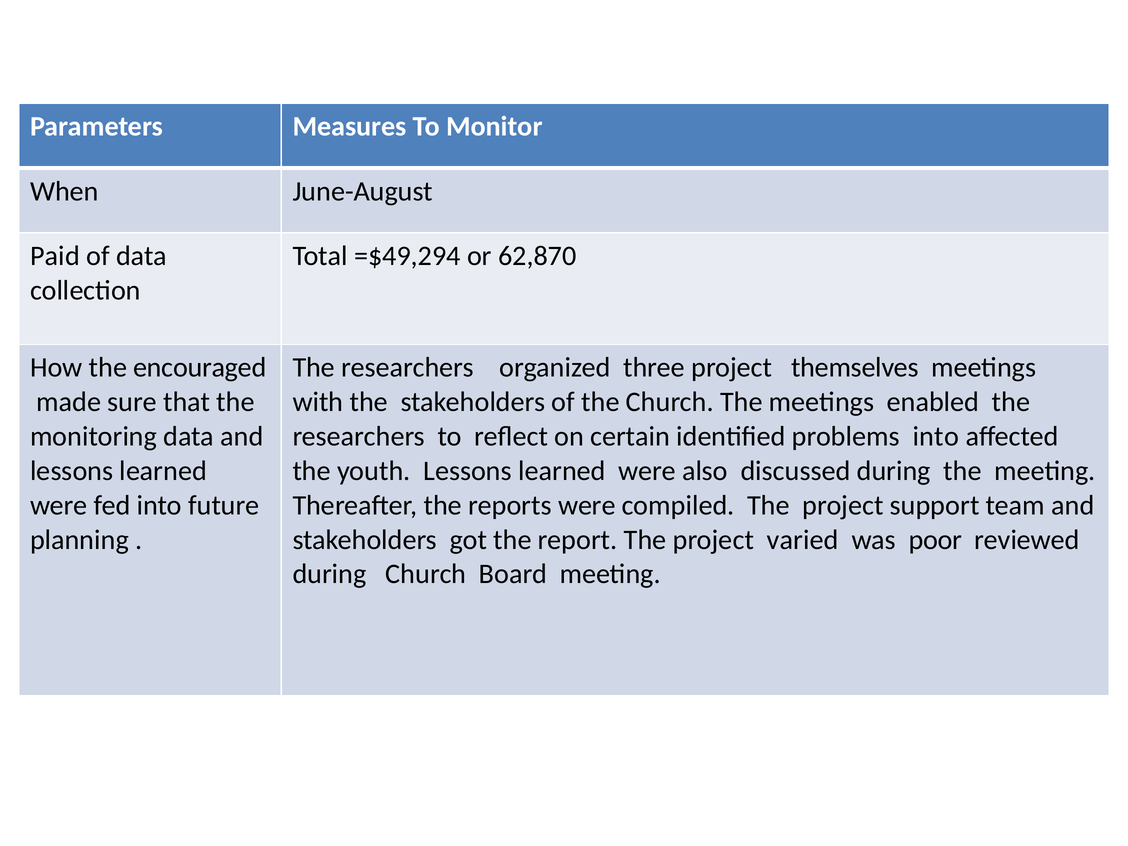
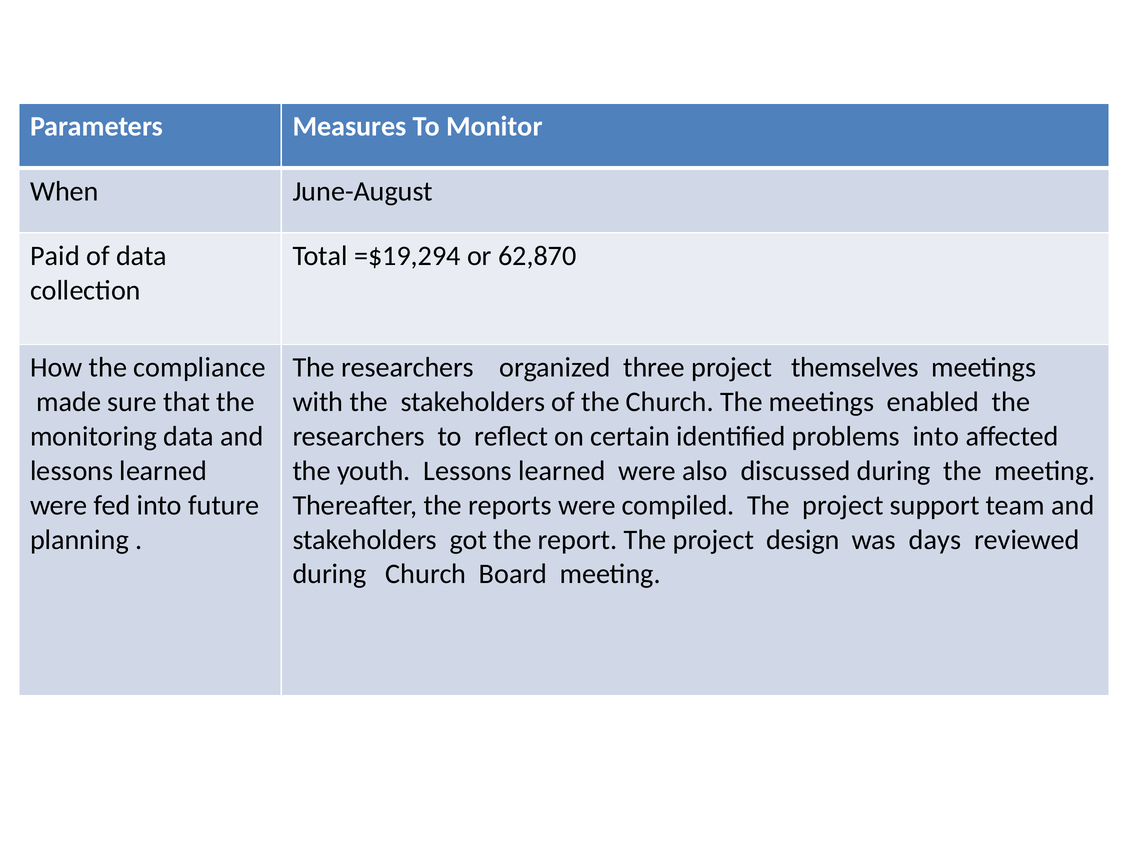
=$49,294: =$49,294 -> =$19,294
encouraged: encouraged -> compliance
varied: varied -> design
poor: poor -> days
